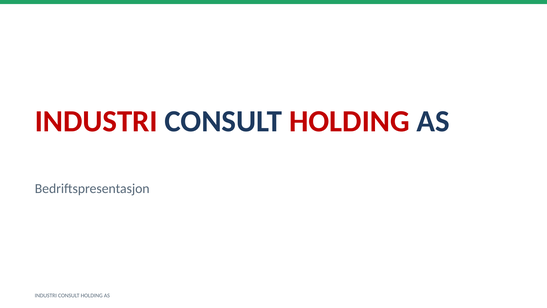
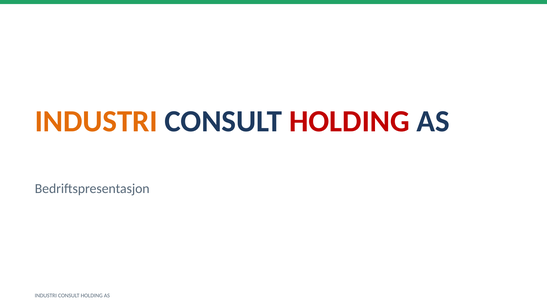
INDUSTRI at (96, 121) colour: red -> orange
